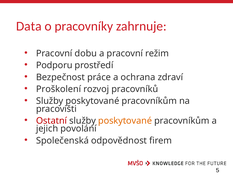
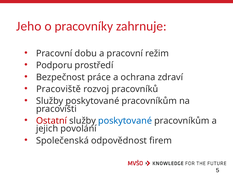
Data: Data -> Jeho
Proškolení: Proškolení -> Pracoviště
poskytované at (125, 121) colour: orange -> blue
